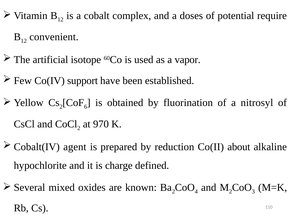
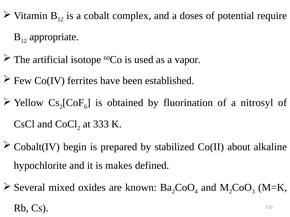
convenient: convenient -> appropriate
support: support -> ferrites
970: 970 -> 333
agent: agent -> begin
reduction: reduction -> stabilized
charge: charge -> makes
